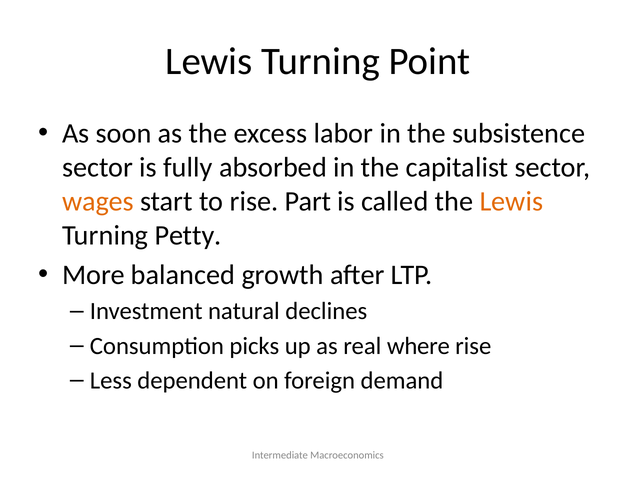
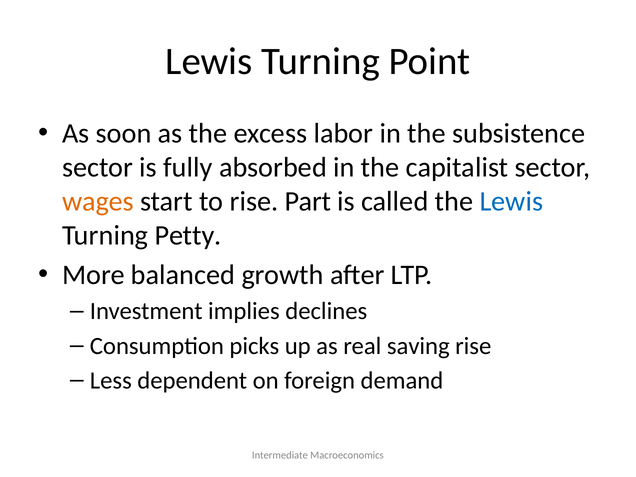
Lewis at (511, 201) colour: orange -> blue
natural: natural -> implies
where: where -> saving
